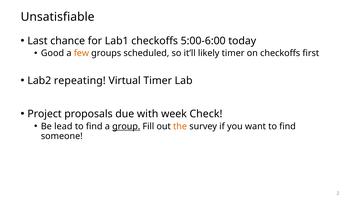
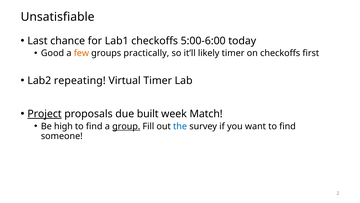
scheduled: scheduled -> practically
Project underline: none -> present
with: with -> built
Check: Check -> Match
lead: lead -> high
the colour: orange -> blue
